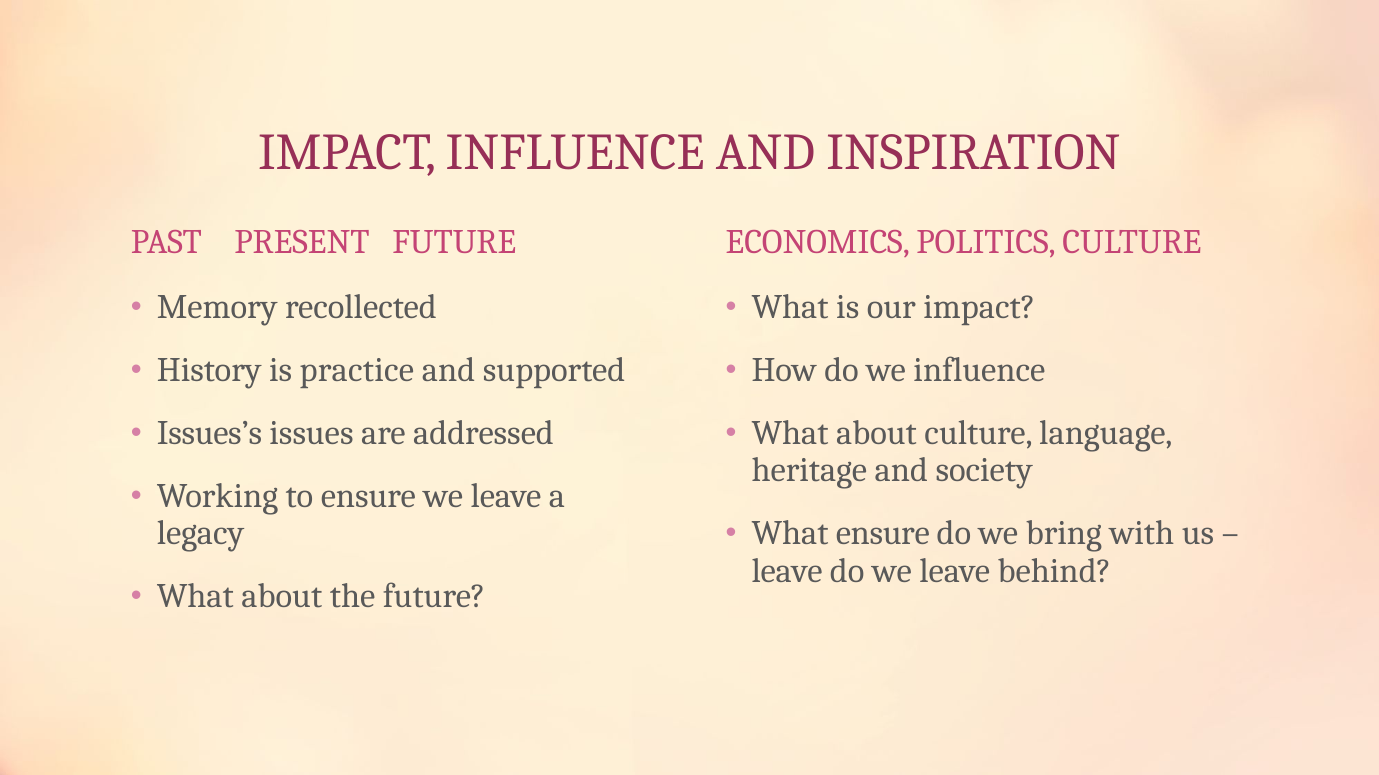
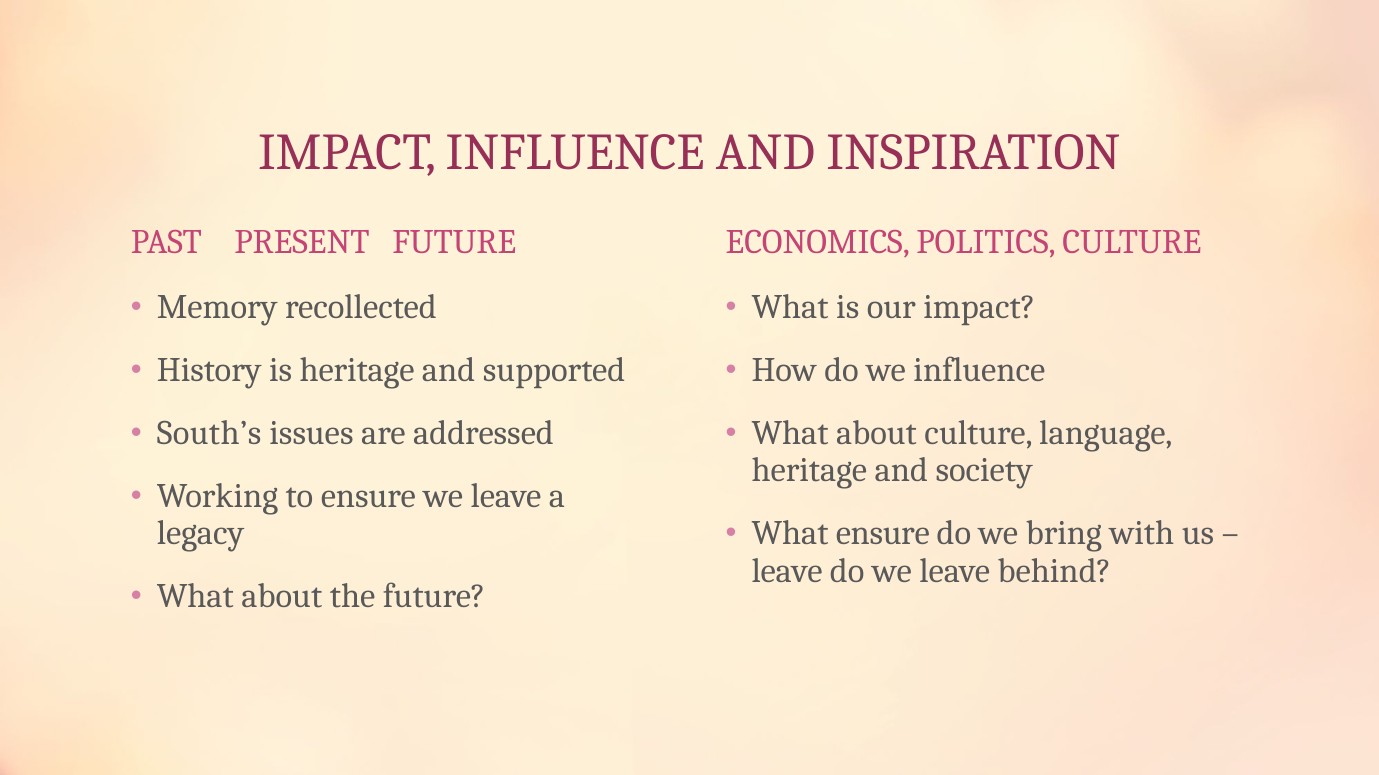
is practice: practice -> heritage
Issues’s: Issues’s -> South’s
